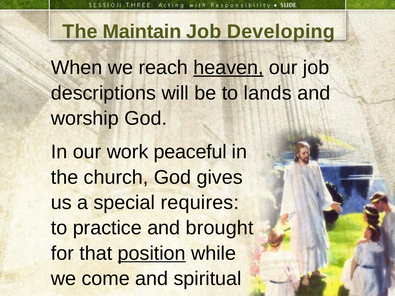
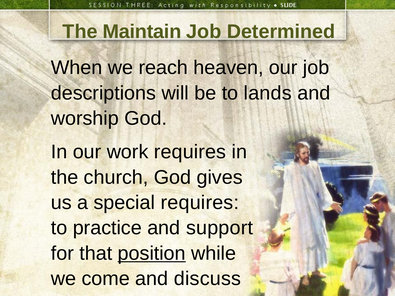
Developing: Developing -> Determined
heaven underline: present -> none
work peaceful: peaceful -> requires
brought: brought -> support
spiritual: spiritual -> discuss
